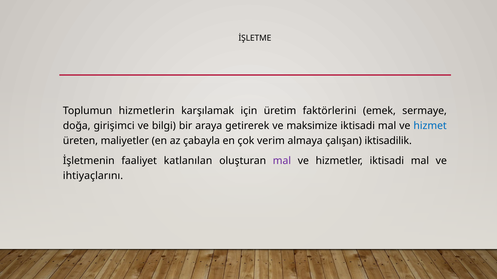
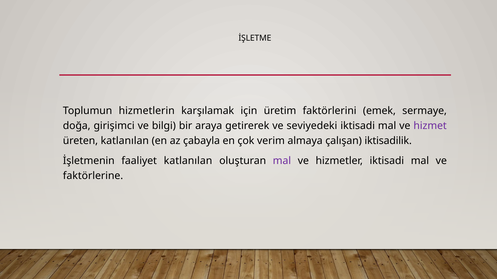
maksimize: maksimize -> seviyedeki
hizmet colour: blue -> purple
üreten maliyetler: maliyetler -> katlanılan
ihtiyaçlarını: ihtiyaçlarını -> faktörlerine
